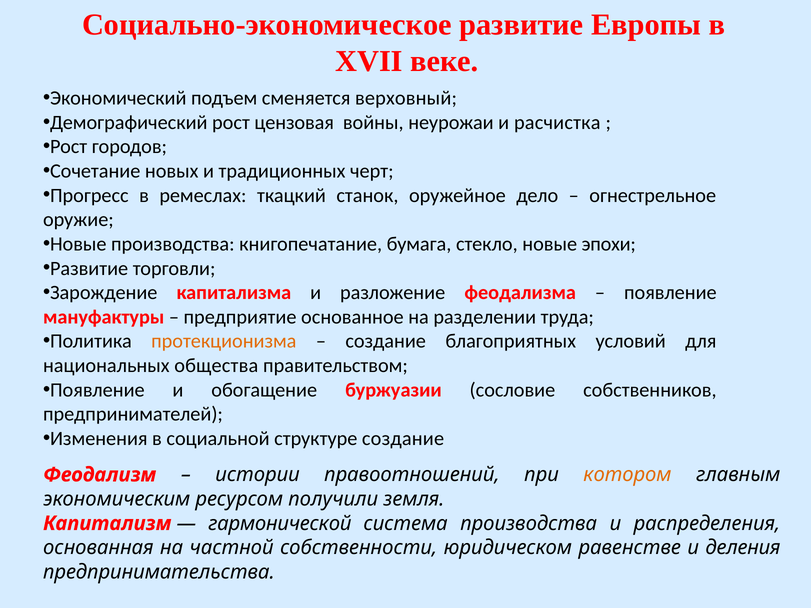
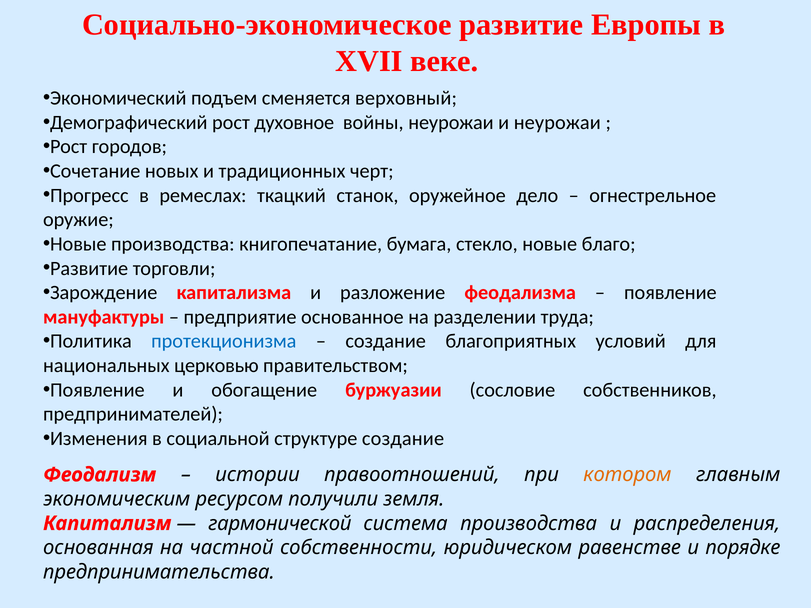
цензовая: цензовая -> духовное
и расчистка: расчистка -> неурожаи
эпохи: эпохи -> благо
протекционизма colour: orange -> blue
общества: общества -> церковью
деления: деления -> порядке
